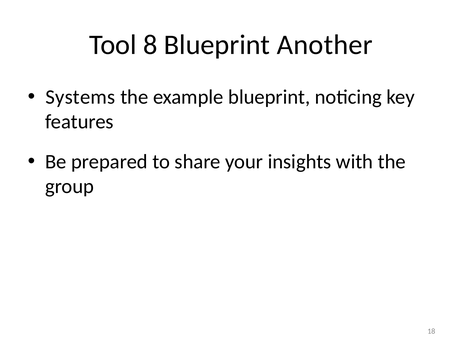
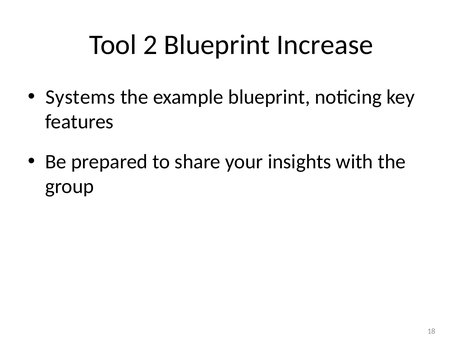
8: 8 -> 2
Another: Another -> Increase
